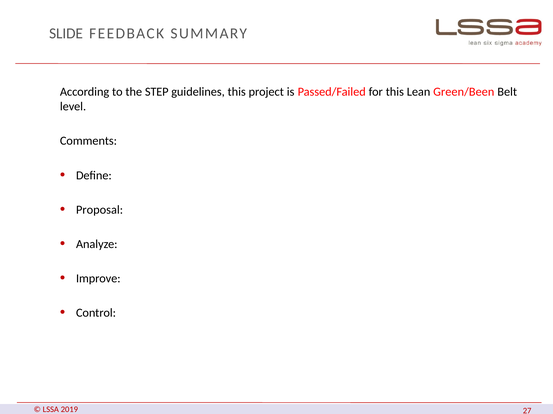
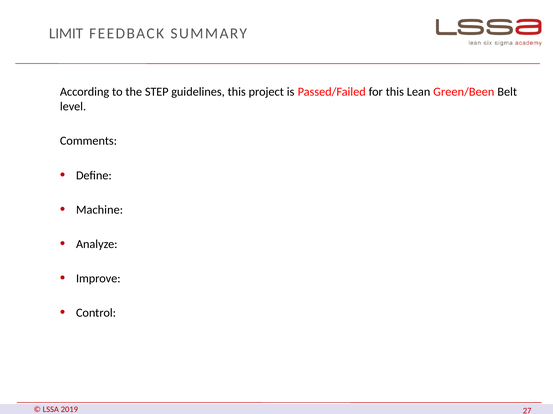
SLIDE: SLIDE -> LIMIT
Proposal: Proposal -> Machine
